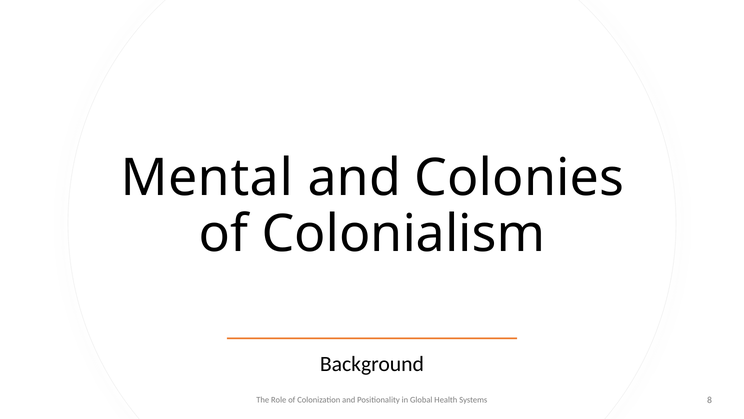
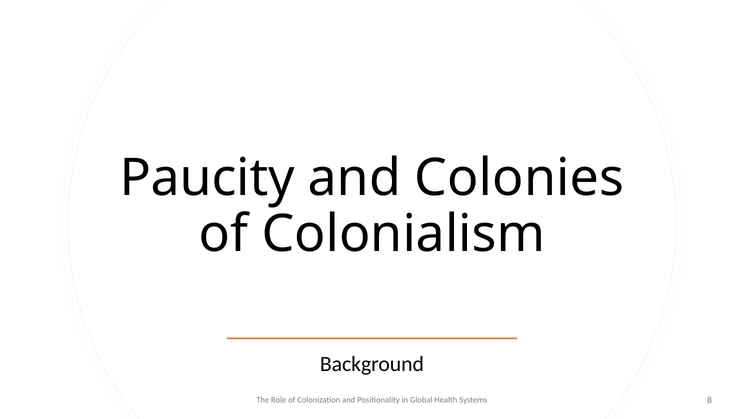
Mental: Mental -> Paucity
